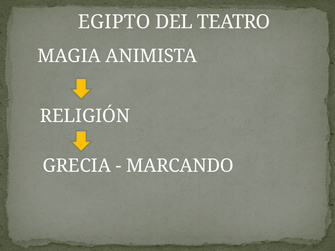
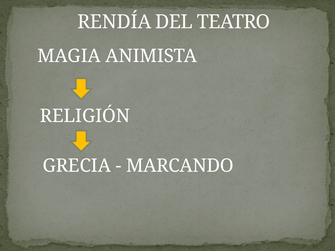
EGIPTO: EGIPTO -> RENDÍA
